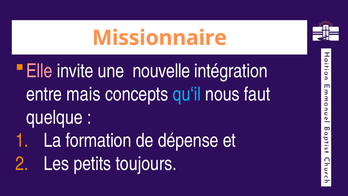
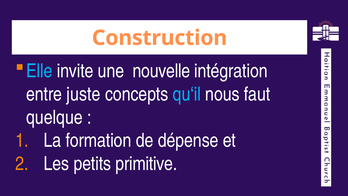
Missionnaire: Missionnaire -> Construction
Elle colour: pink -> light blue
mais: mais -> juste
toujours: toujours -> primitive
